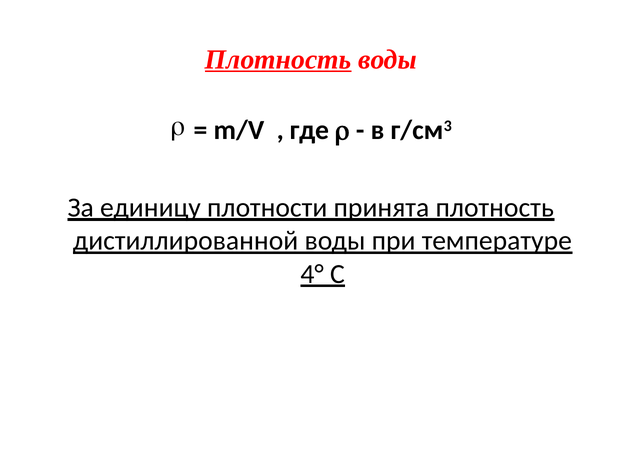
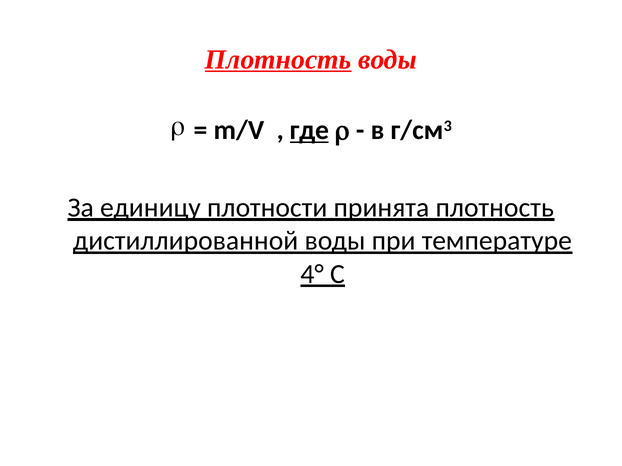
где underline: none -> present
